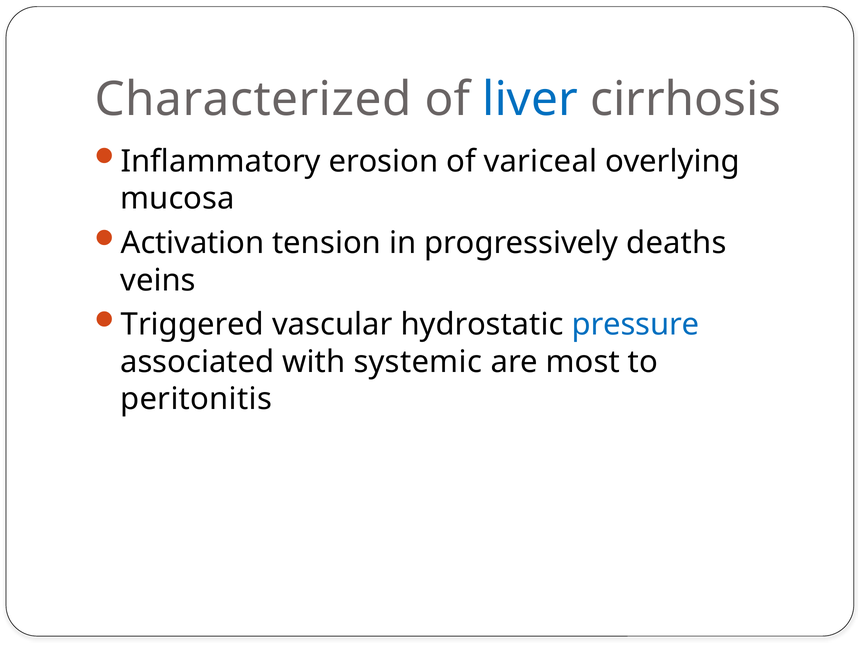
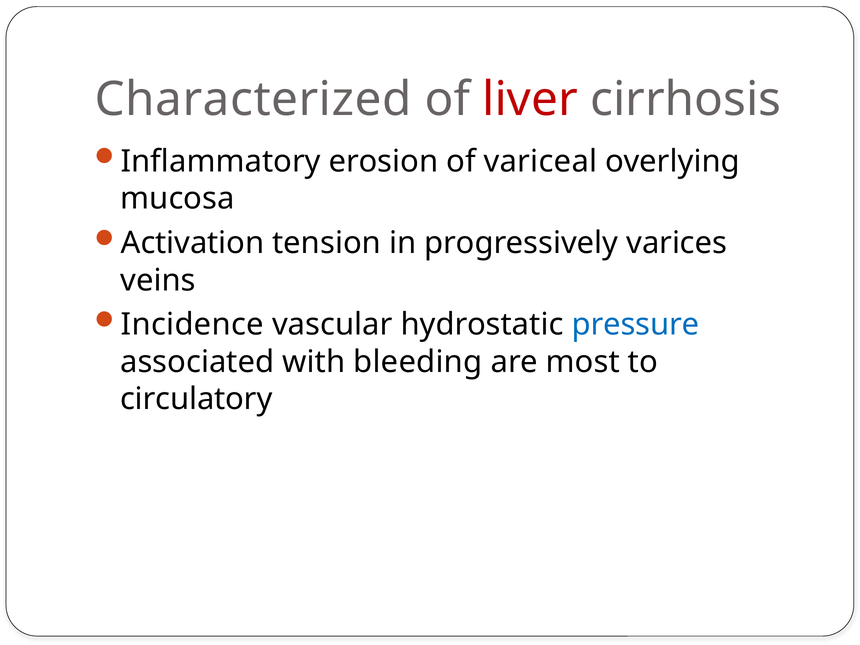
liver colour: blue -> red
deaths: deaths -> varices
Triggered: Triggered -> Incidence
systemic: systemic -> bleeding
peritonitis: peritonitis -> circulatory
